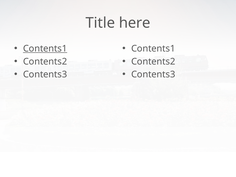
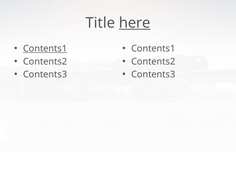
here underline: none -> present
